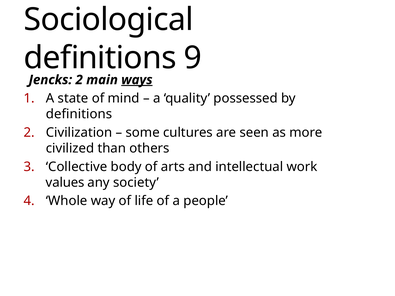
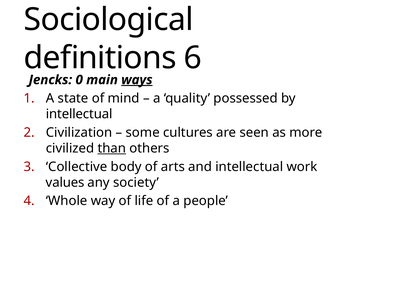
9: 9 -> 6
Jencks 2: 2 -> 0
definitions at (79, 114): definitions -> intellectual
than underline: none -> present
